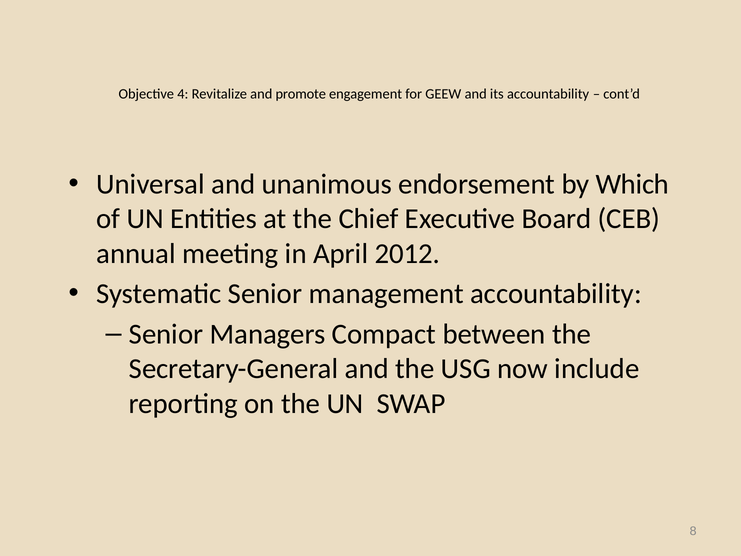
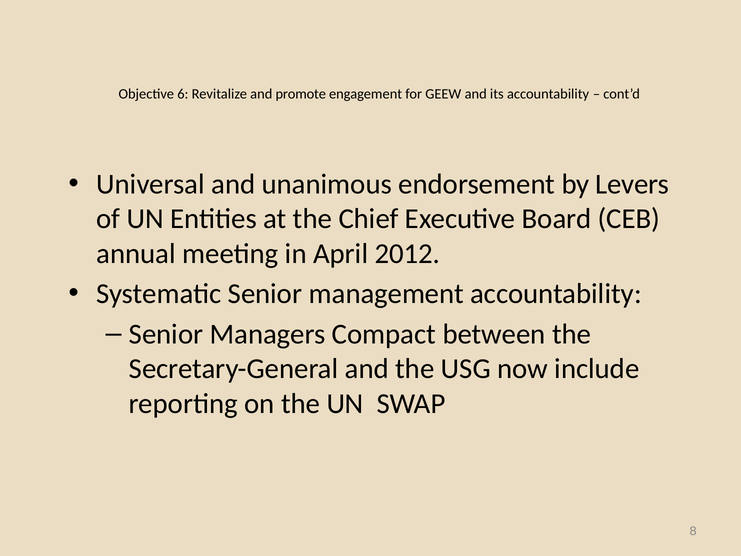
4: 4 -> 6
Which: Which -> Levers
